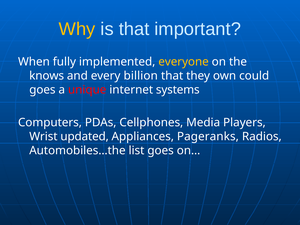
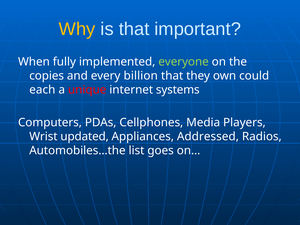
everyone colour: yellow -> light green
knows: knows -> copies
goes at (42, 90): goes -> each
Pageranks: Pageranks -> Addressed
